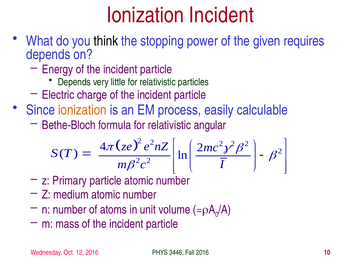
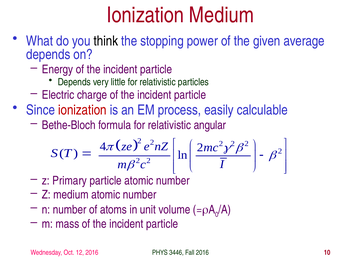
Ionization Incident: Incident -> Medium
requires: requires -> average
ionization at (82, 110) colour: orange -> red
